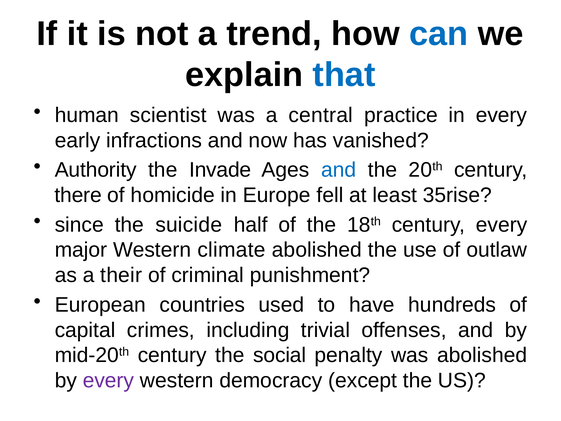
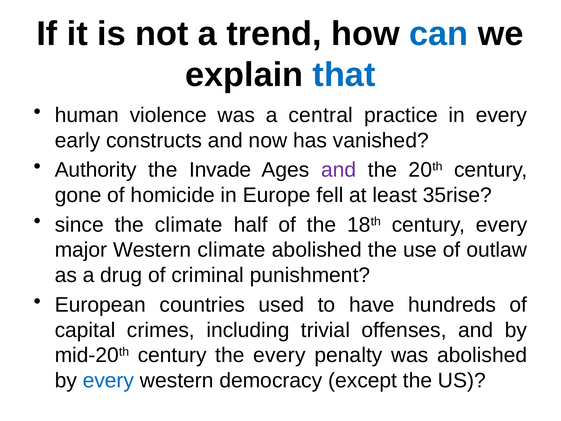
scientist: scientist -> violence
infractions: infractions -> constructs
and at (339, 170) colour: blue -> purple
there: there -> gone
the suicide: suicide -> climate
their: their -> drug
the social: social -> every
every at (108, 380) colour: purple -> blue
